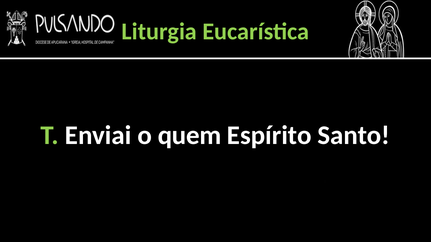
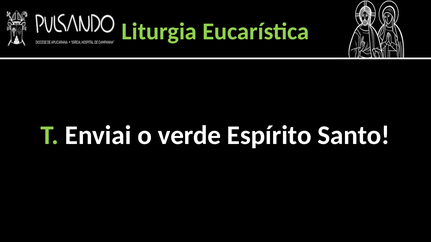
quem: quem -> verde
